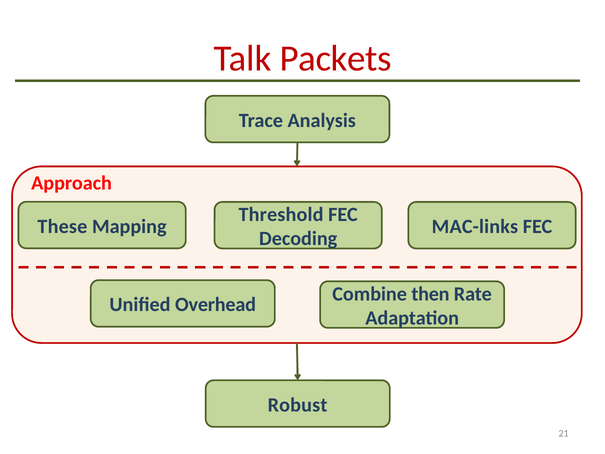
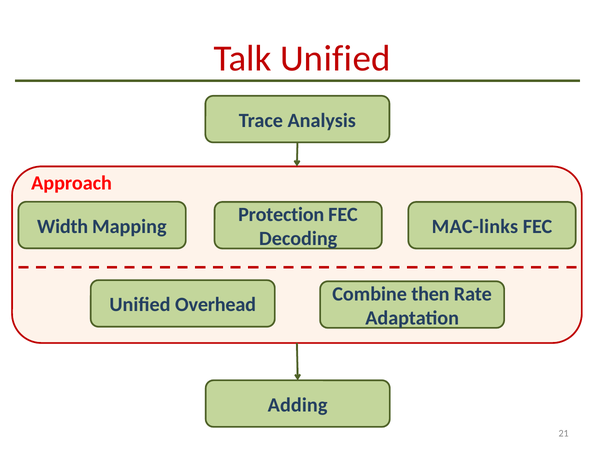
Talk Packets: Packets -> Unified
Threshold: Threshold -> Protection
These: These -> Width
Robust: Robust -> Adding
